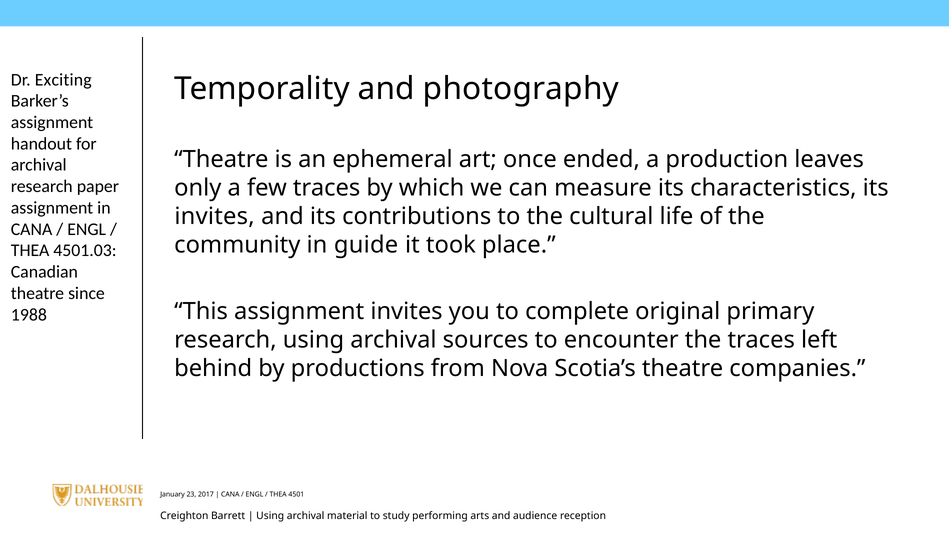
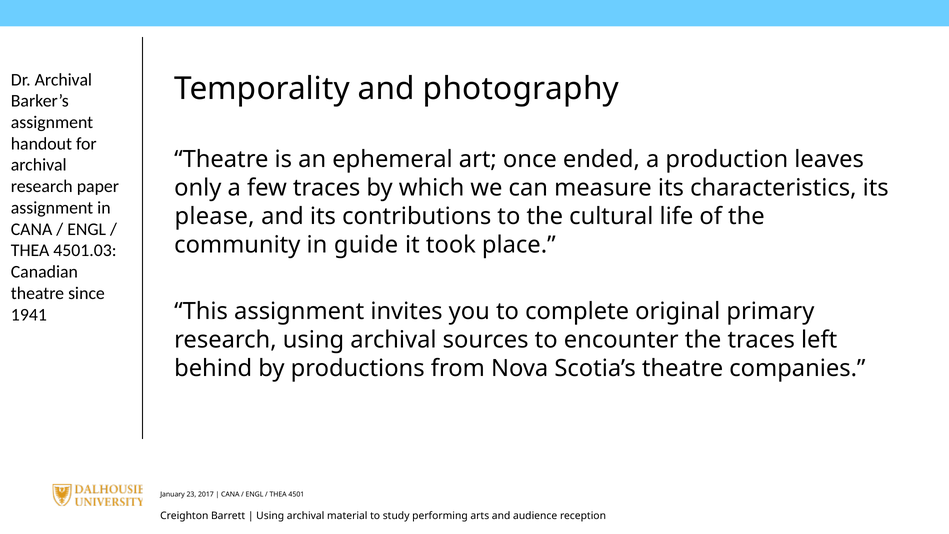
Dr Exciting: Exciting -> Archival
invites at (215, 217): invites -> please
1988: 1988 -> 1941
